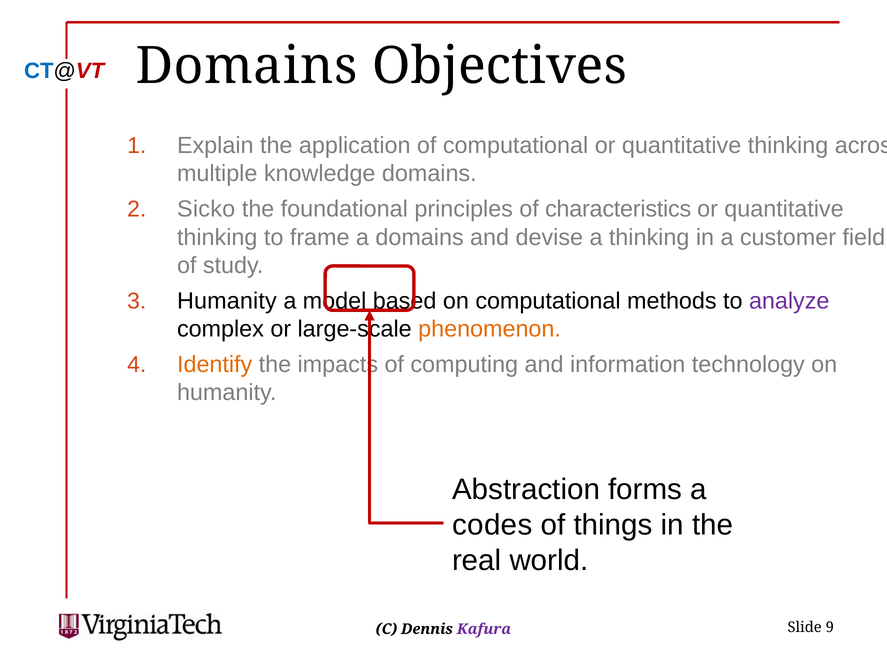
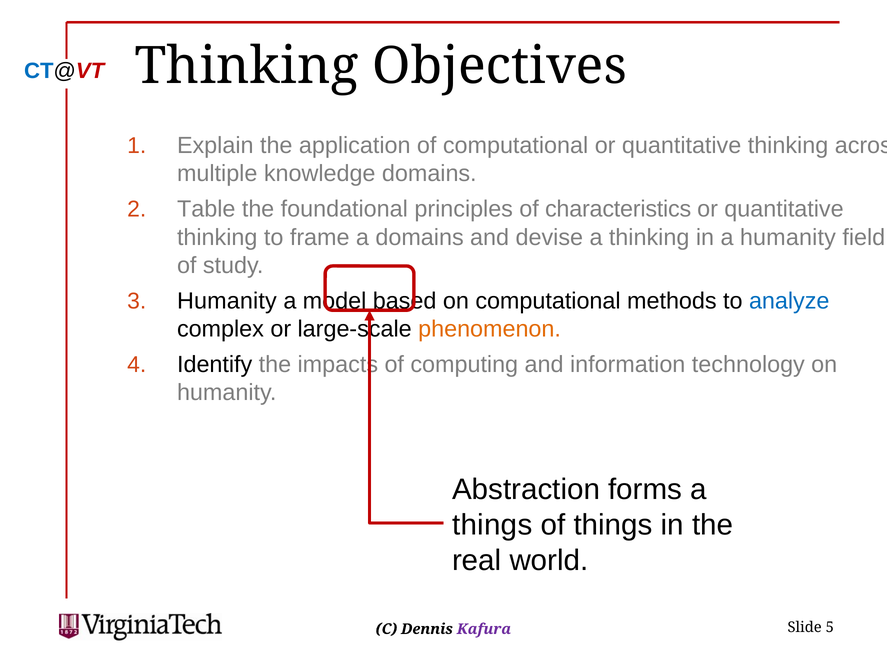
Domains at (246, 66): Domains -> Thinking
Sicko: Sicko -> Table
a customer: customer -> humanity
analyze colour: purple -> blue
Identify colour: orange -> black
codes at (492, 525): codes -> things
9: 9 -> 5
